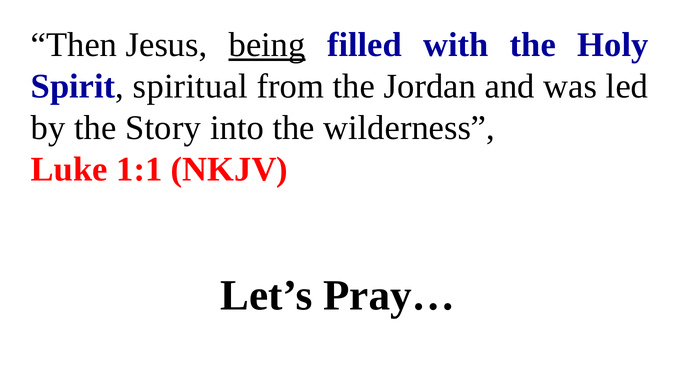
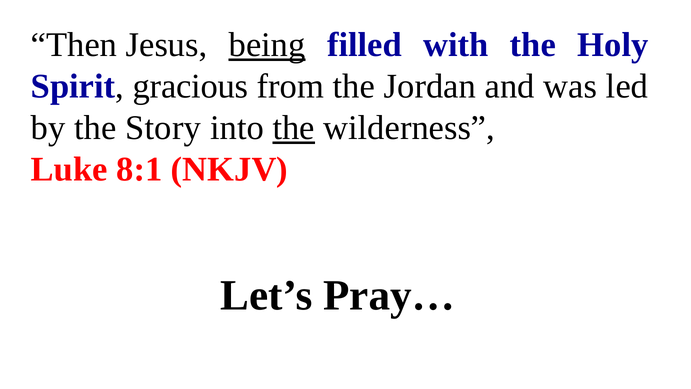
spiritual: spiritual -> gracious
the at (294, 128) underline: none -> present
1:1: 1:1 -> 8:1
